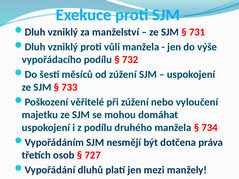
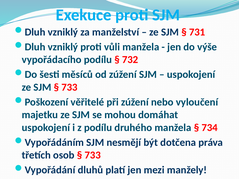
727 at (93, 155): 727 -> 733
